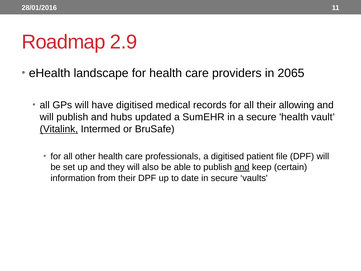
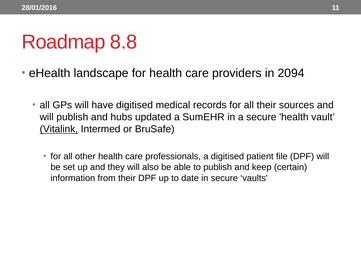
2.9: 2.9 -> 8.8
2065: 2065 -> 2094
allowing: allowing -> sources
and at (242, 167) underline: present -> none
